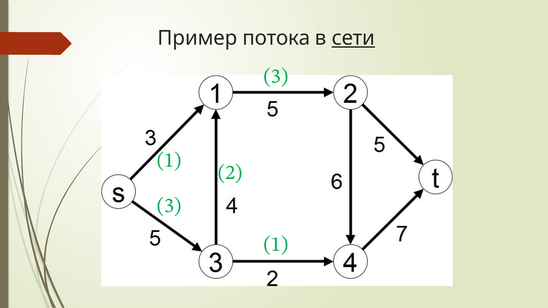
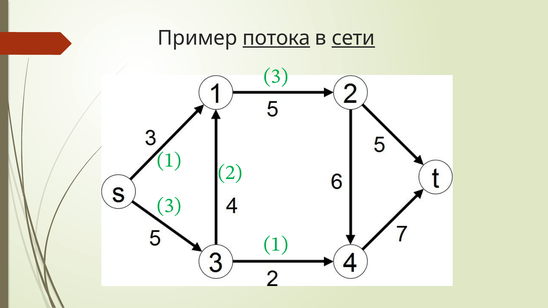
потока underline: none -> present
